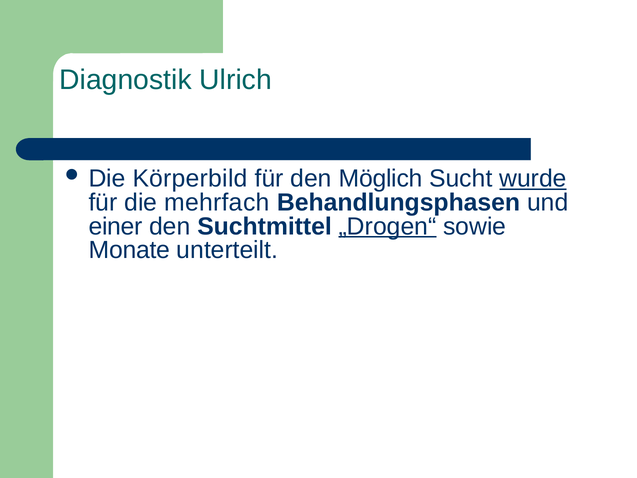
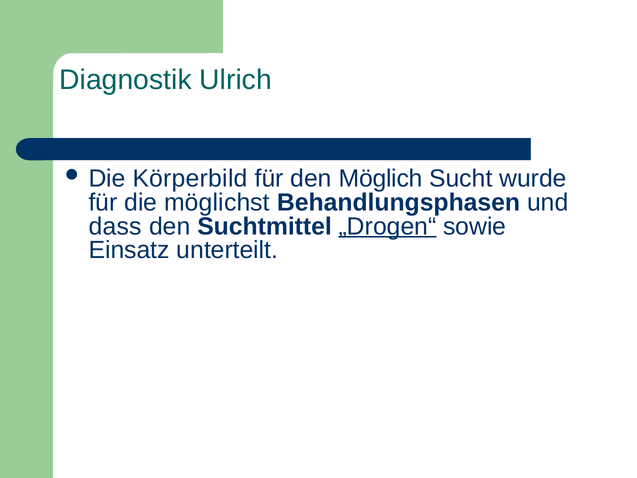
wurde underline: present -> none
mehrfach: mehrfach -> möglichst
einer: einer -> dass
Monate: Monate -> Einsatz
